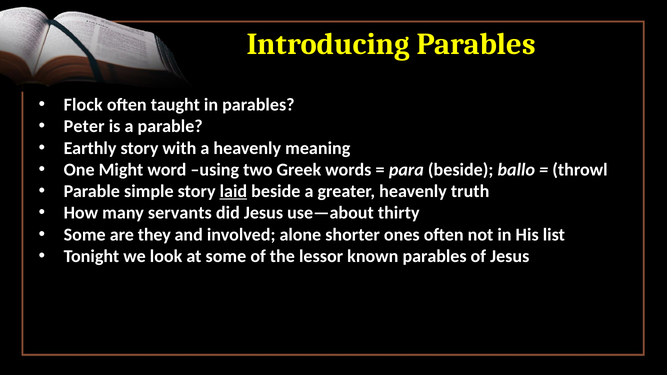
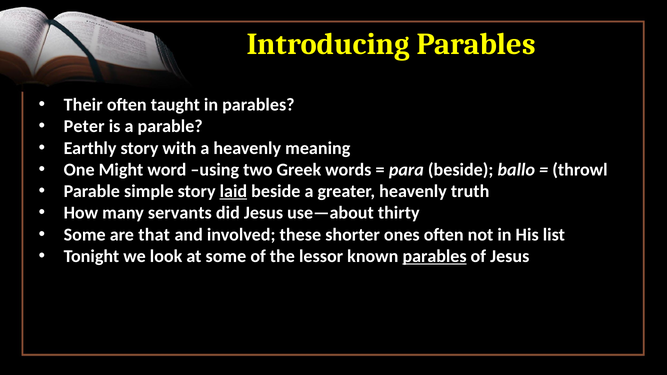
Flock: Flock -> Their
they: they -> that
alone: alone -> these
parables at (435, 256) underline: none -> present
